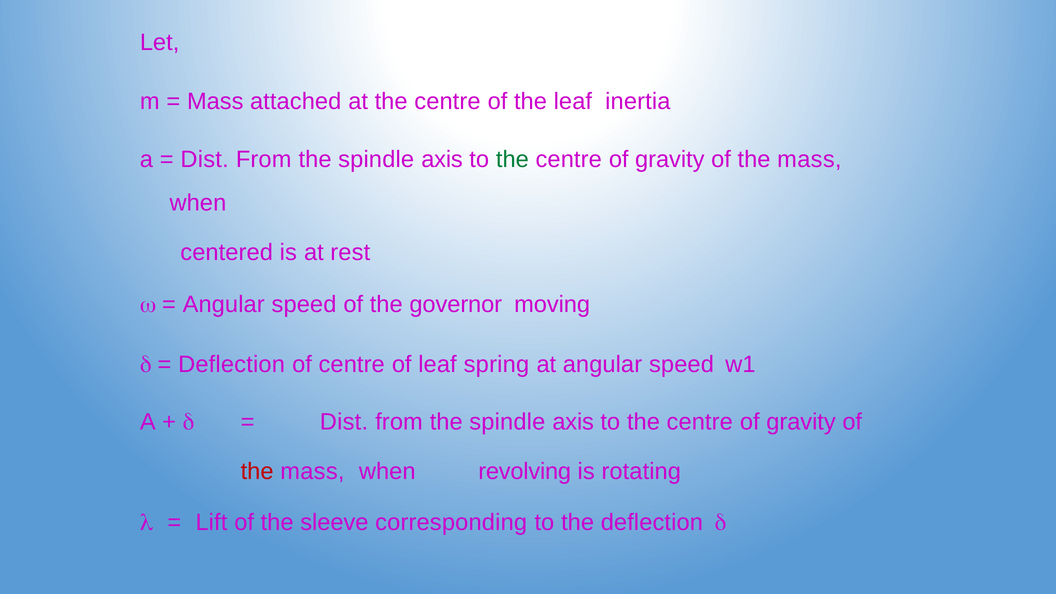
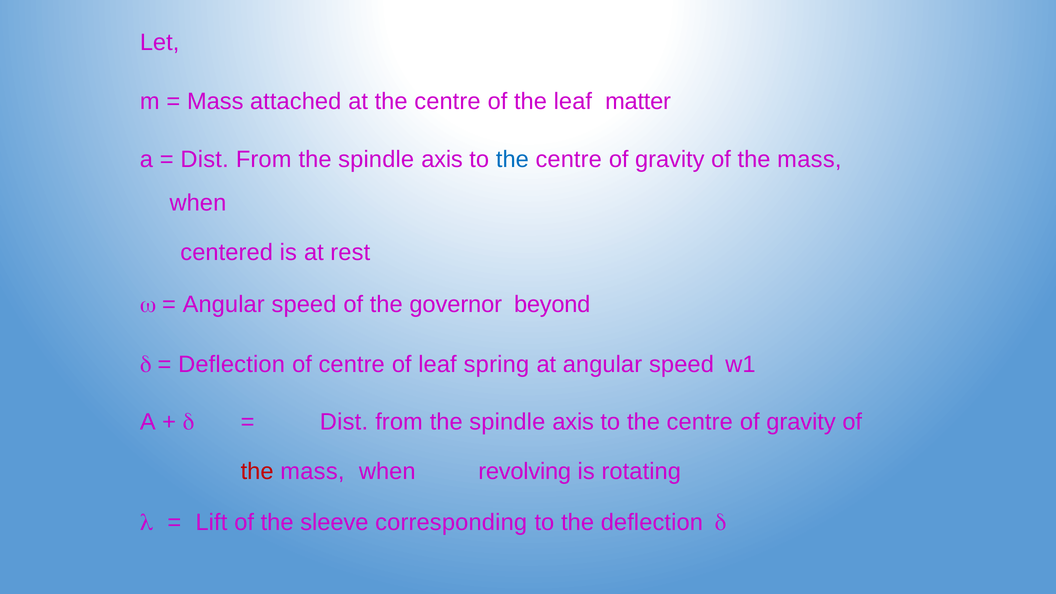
inertia: inertia -> matter
the at (512, 159) colour: green -> blue
moving: moving -> beyond
